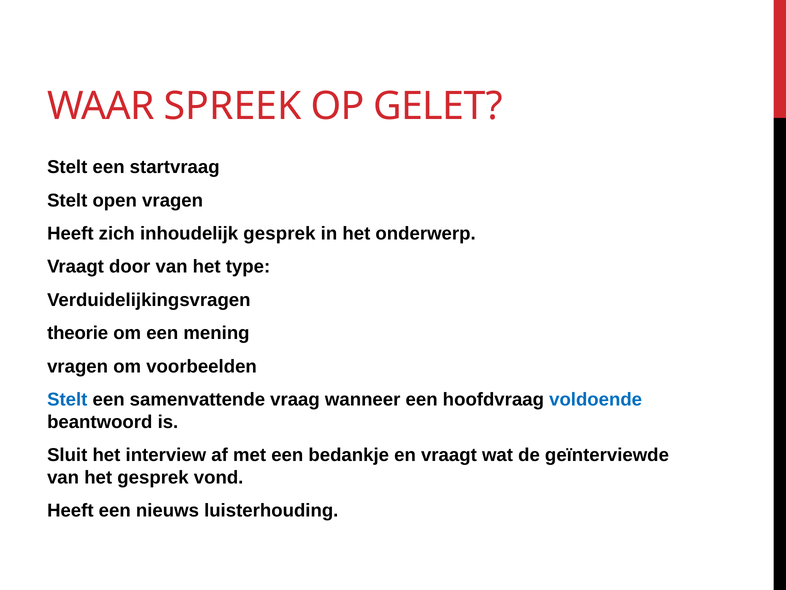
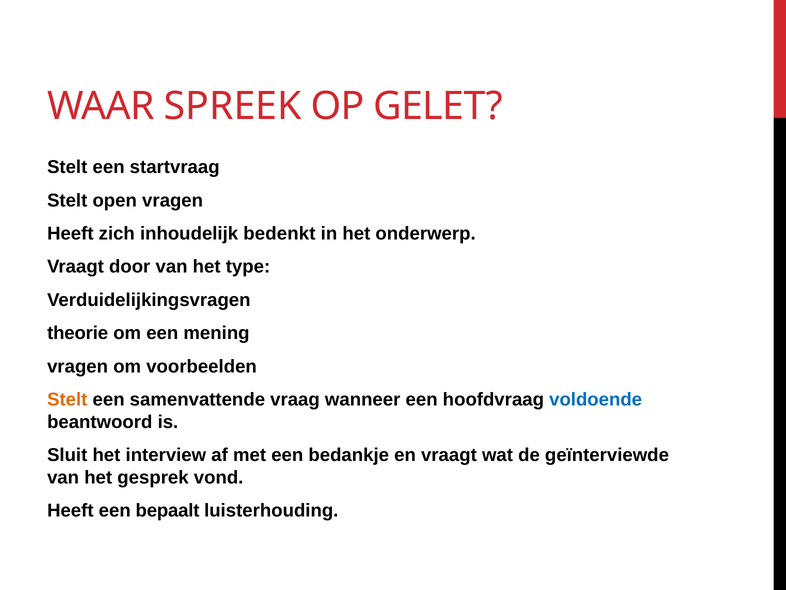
inhoudelijk gesprek: gesprek -> bedenkt
Stelt at (67, 399) colour: blue -> orange
nieuws: nieuws -> bepaalt
